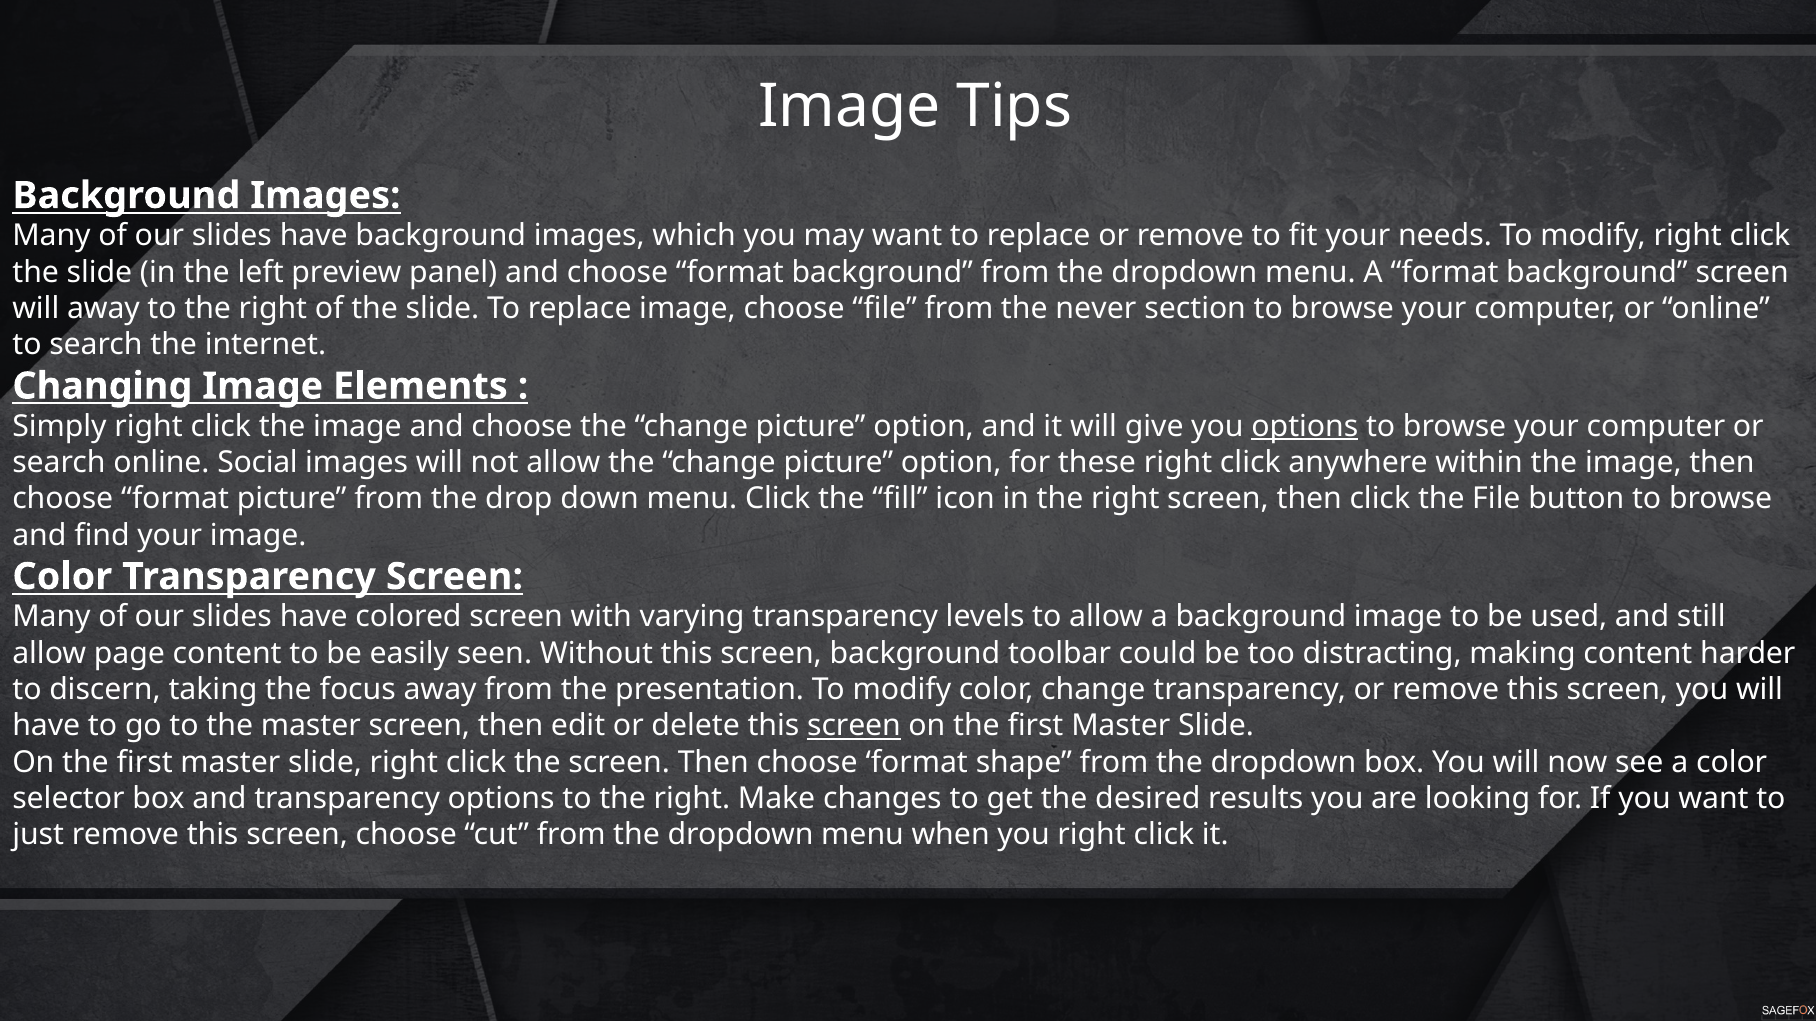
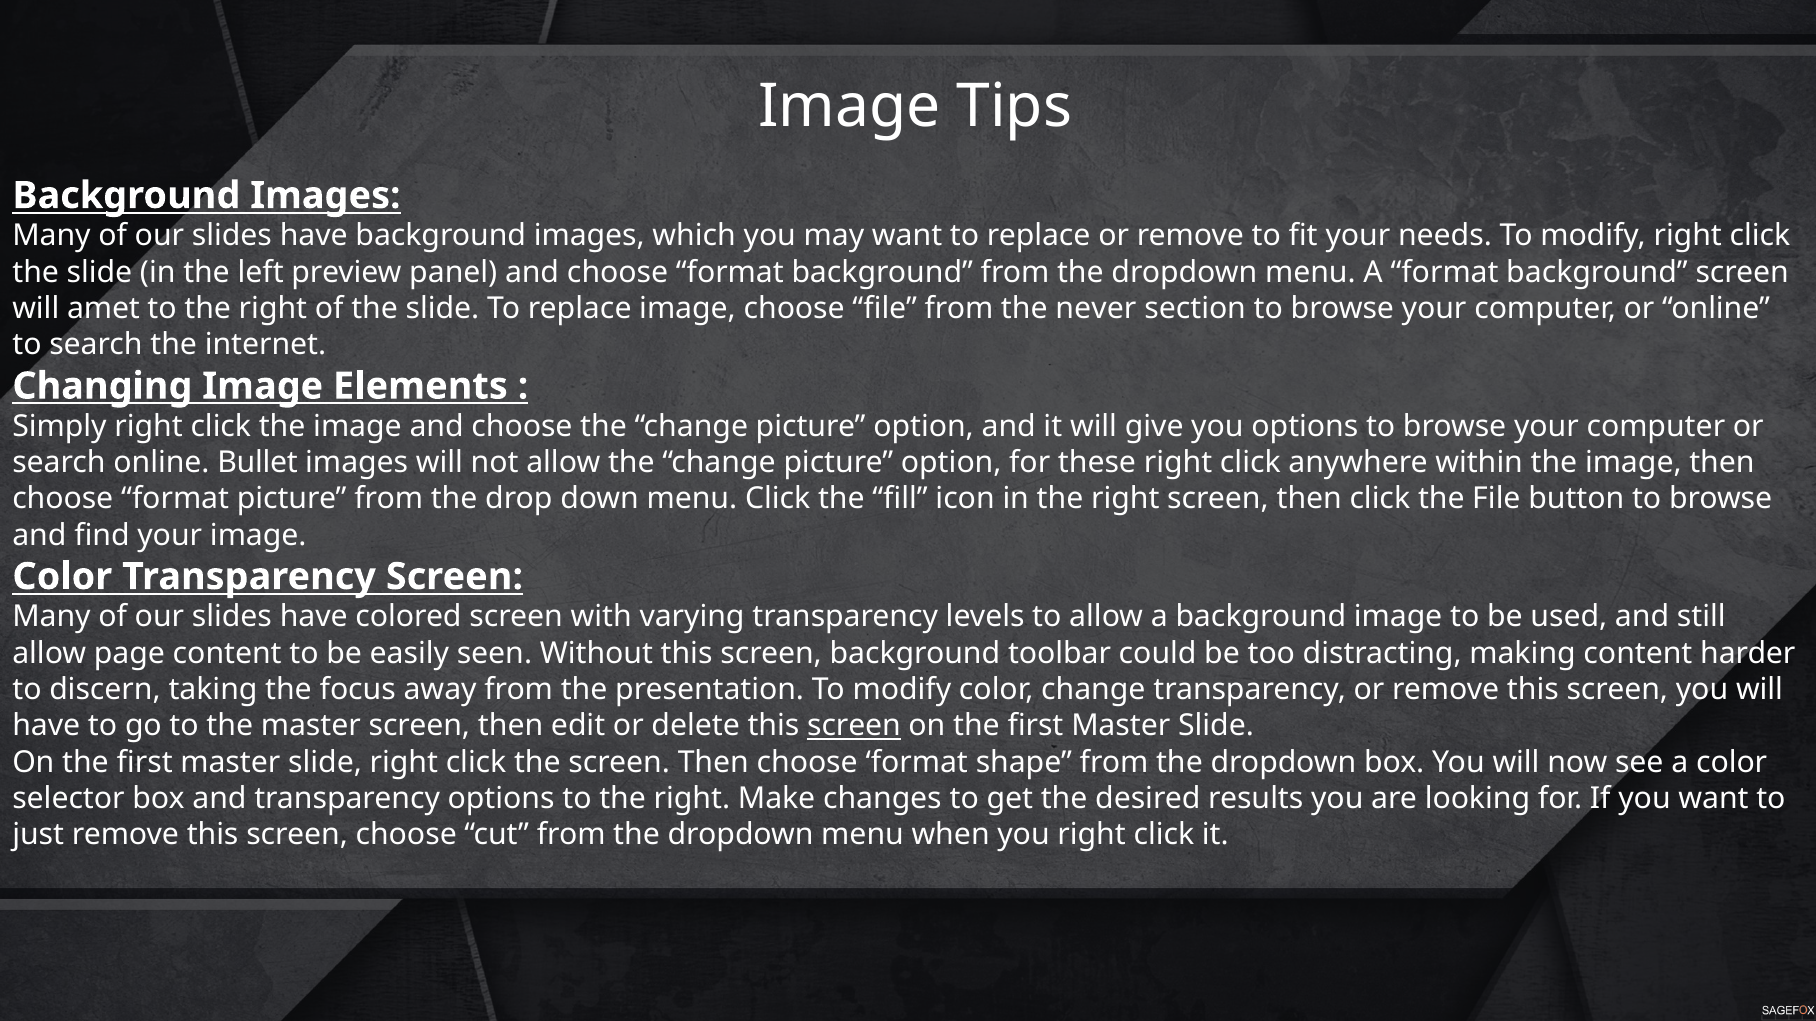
will away: away -> amet
options at (1305, 427) underline: present -> none
Social: Social -> Bullet
